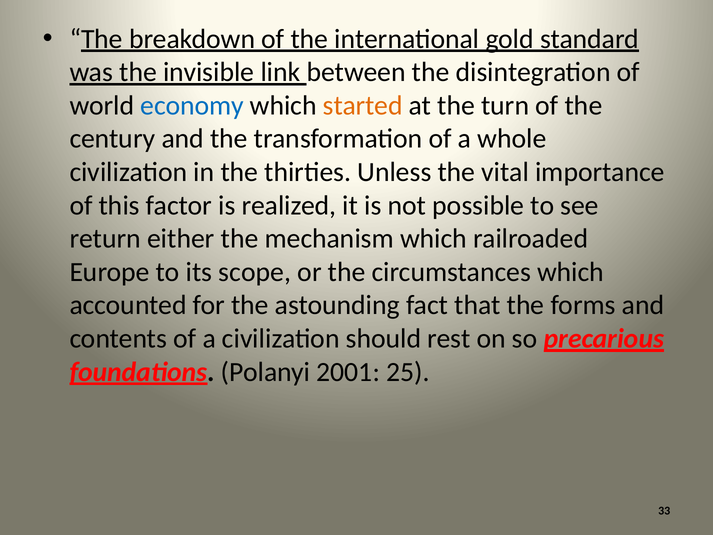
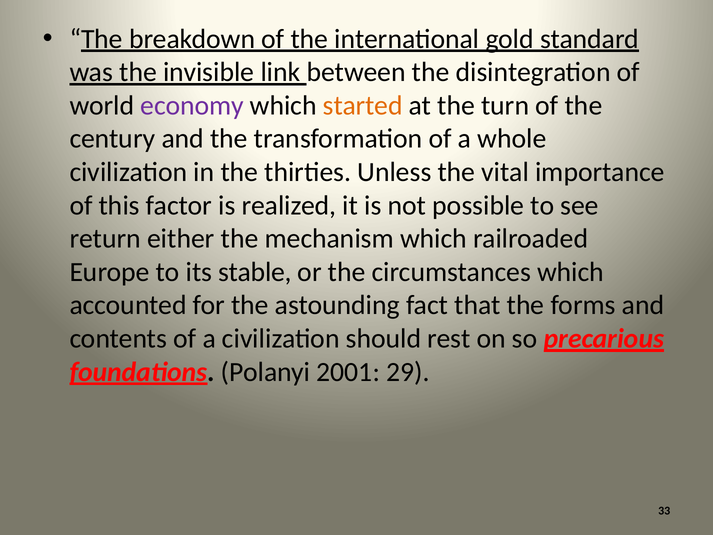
economy colour: blue -> purple
scope: scope -> stable
25: 25 -> 29
